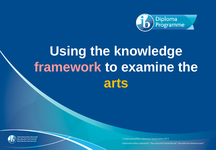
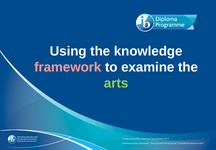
arts colour: yellow -> light green
